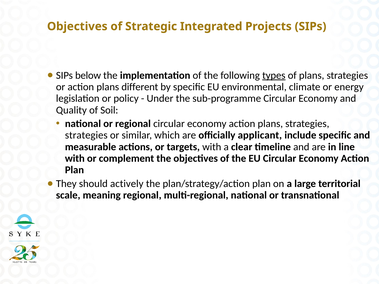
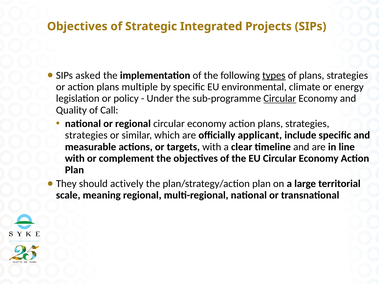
below: below -> asked
different: different -> multiple
Circular at (280, 99) underline: none -> present
Soil: Soil -> Call
